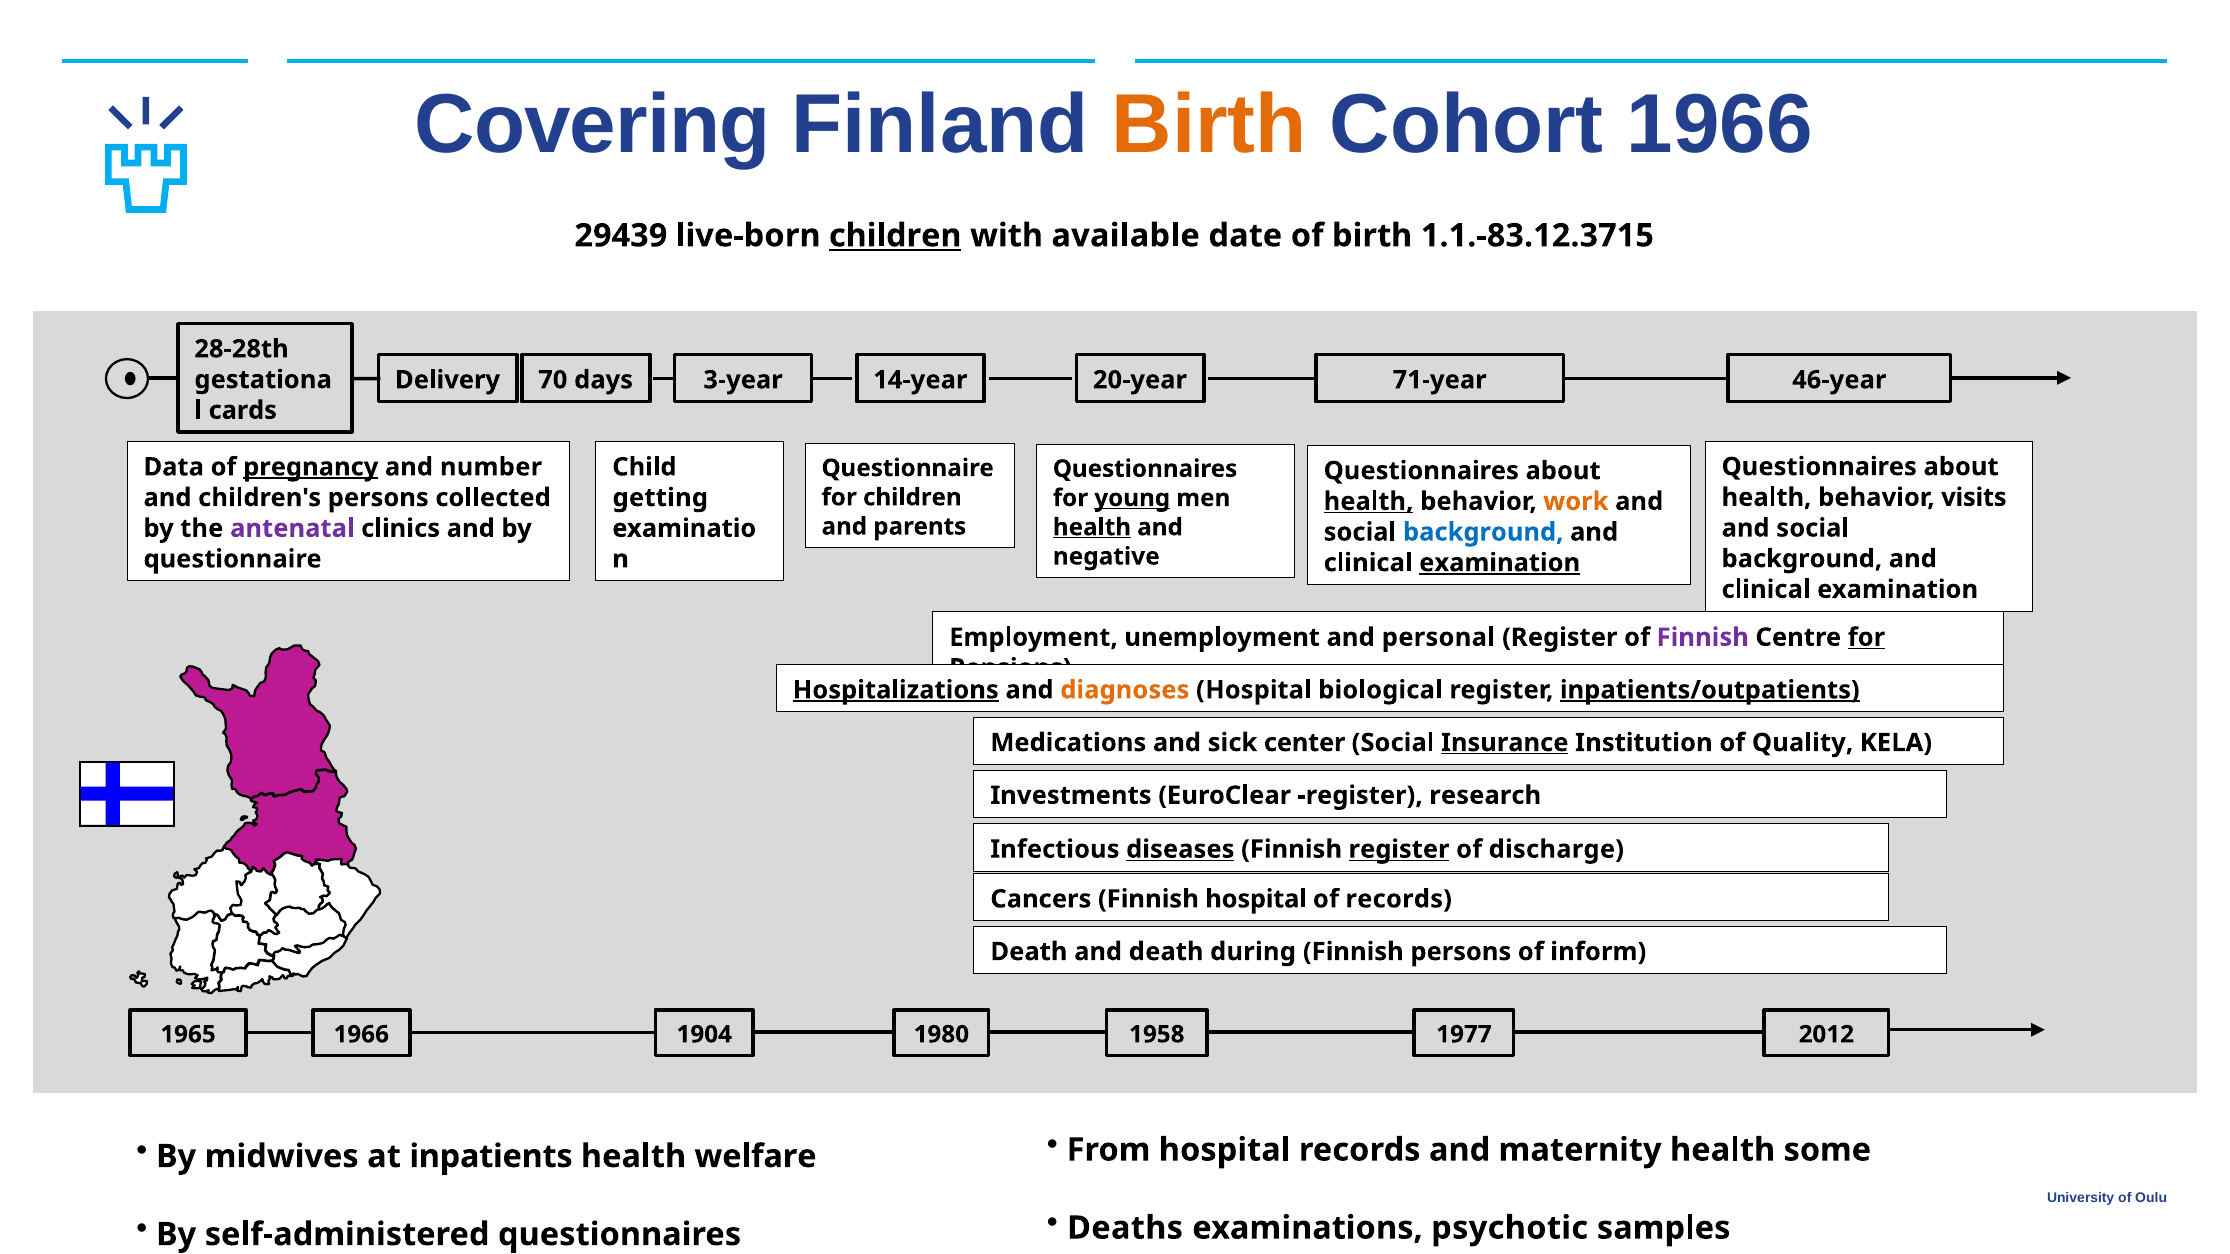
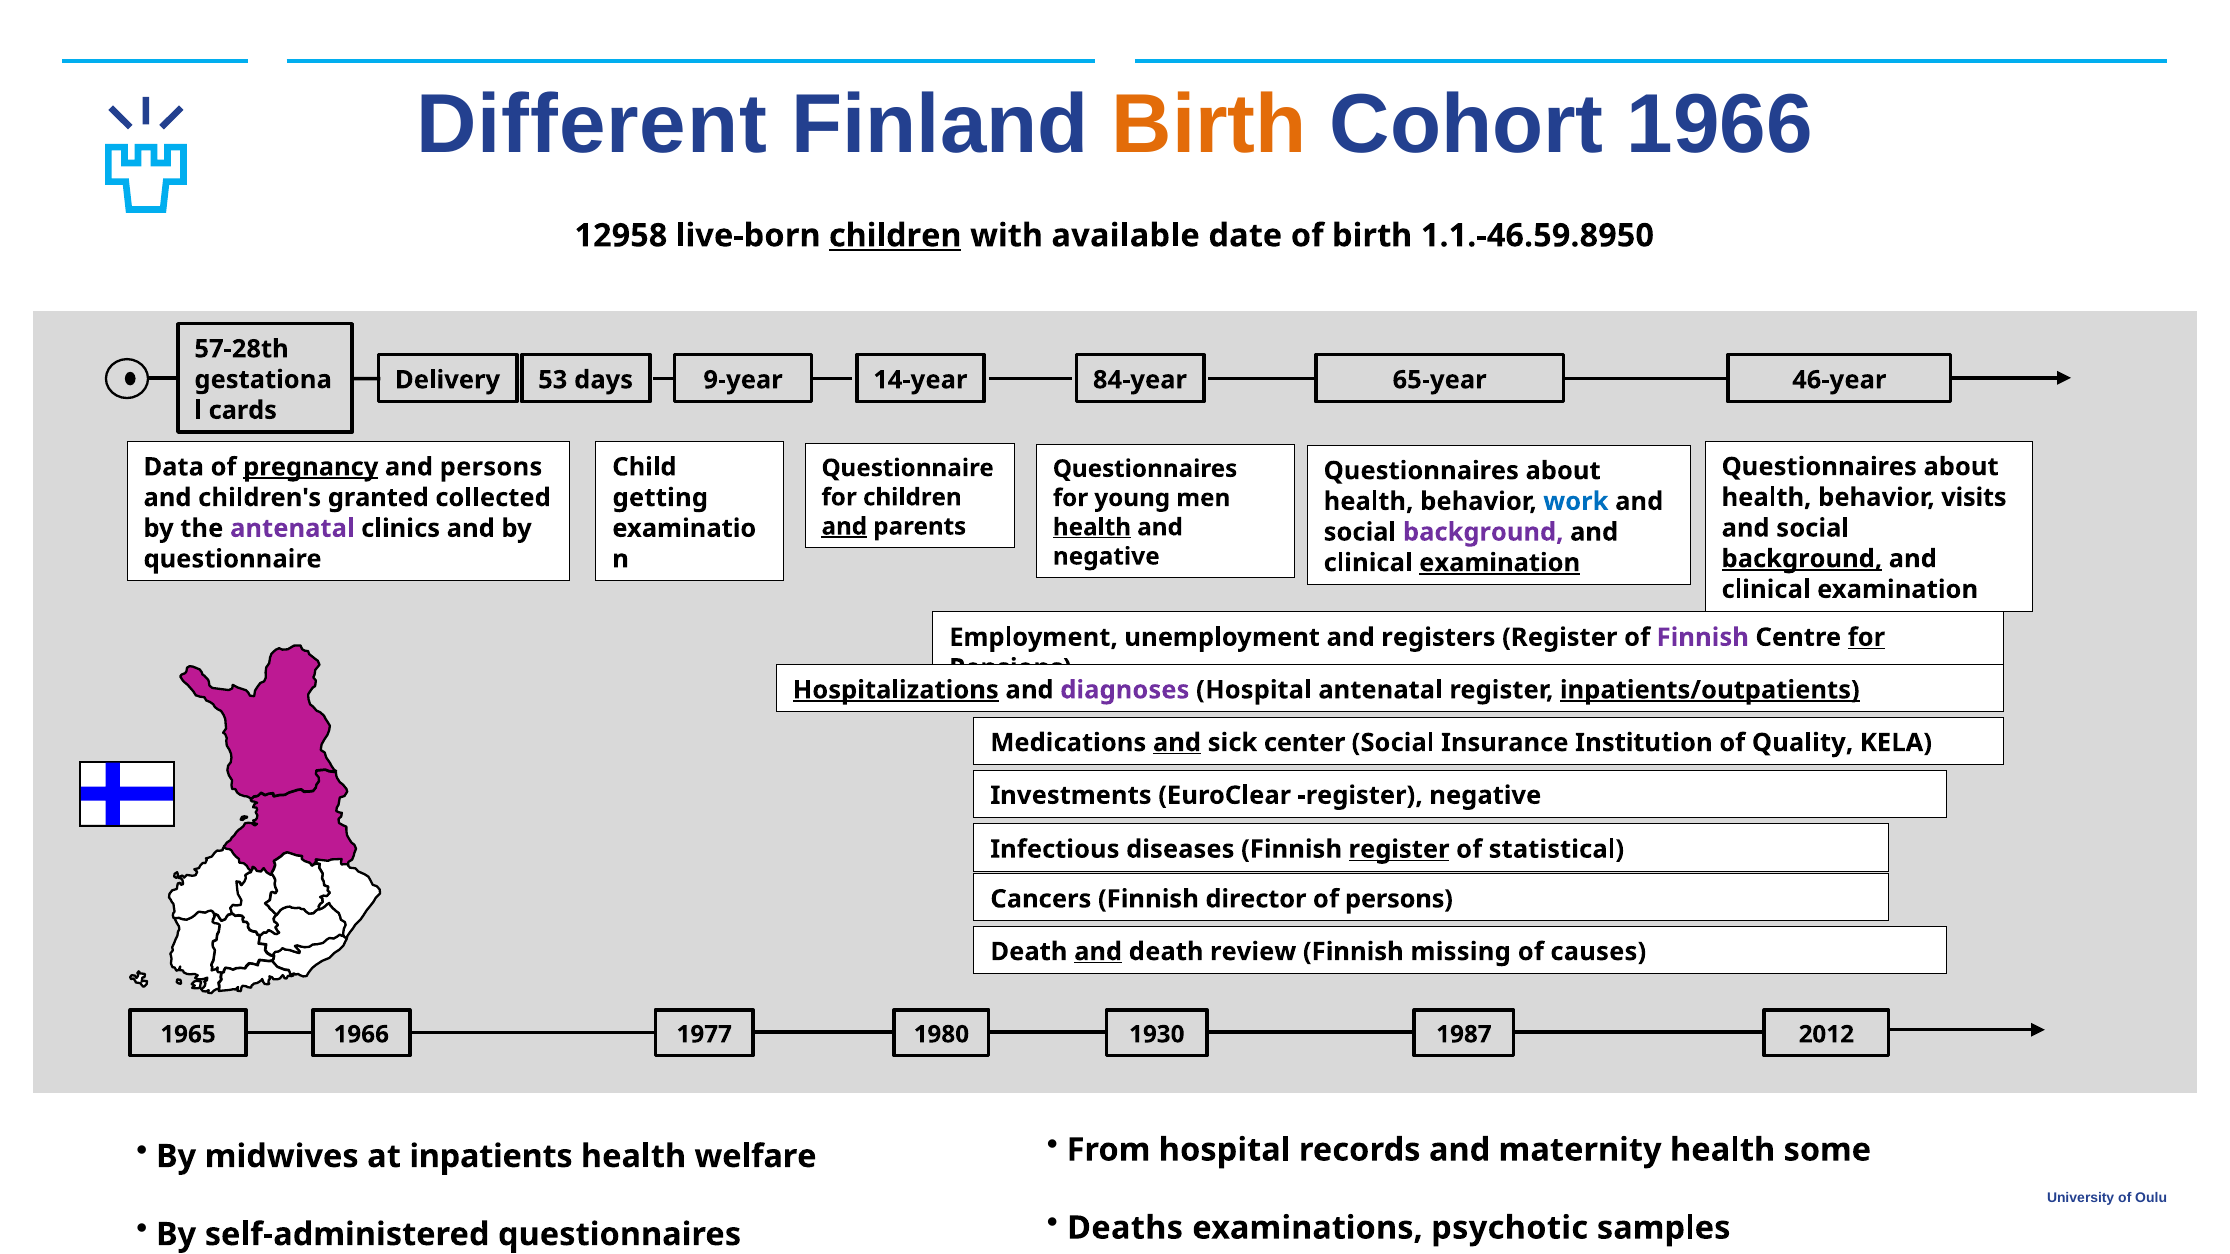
Covering: Covering -> Different
29439: 29439 -> 12958
1.1.-83.12.3715: 1.1.-83.12.3715 -> 1.1.-46.59.8950
28-28th: 28-28th -> 57-28th
70: 70 -> 53
3-year: 3-year -> 9-year
20-year: 20-year -> 84-year
71-year: 71-year -> 65-year
and number: number -> persons
children's persons: persons -> granted
young underline: present -> none
health at (1368, 502) underline: present -> none
work colour: orange -> blue
and at (844, 527) underline: none -> present
background at (1483, 532) colour: blue -> purple
background at (1802, 559) underline: none -> present
personal: personal -> registers
diagnoses colour: orange -> purple
Hospital biological: biological -> antenatal
and at (1177, 743) underline: none -> present
Insurance underline: present -> none
register research: research -> negative
diseases underline: present -> none
discharge: discharge -> statistical
Finnish hospital: hospital -> director
of records: records -> persons
and at (1098, 952) underline: none -> present
during: during -> review
Finnish persons: persons -> missing
inform: inform -> causes
1904: 1904 -> 1977
1958: 1958 -> 1930
1977: 1977 -> 1987
